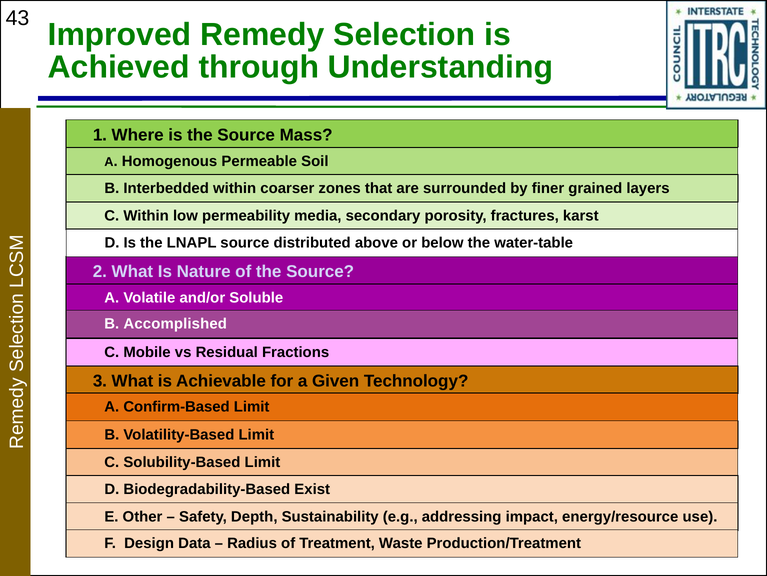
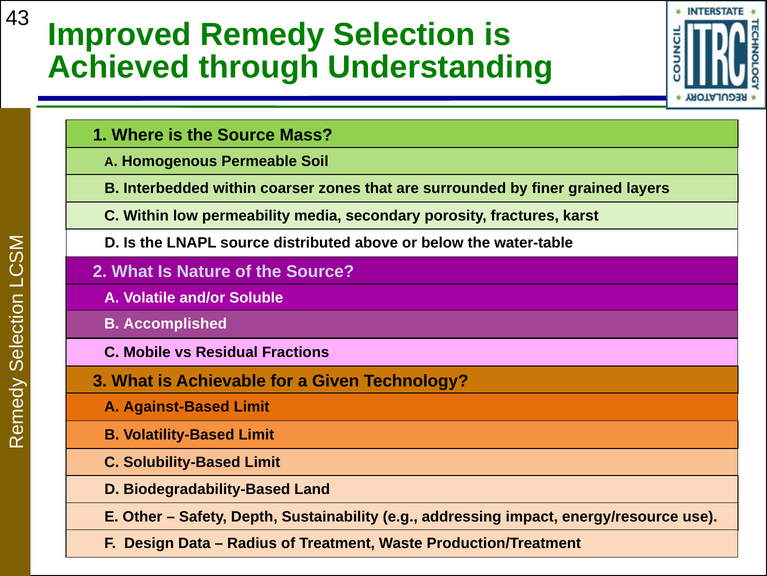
Confirm-Based: Confirm-Based -> Against-Based
Exist: Exist -> Land
